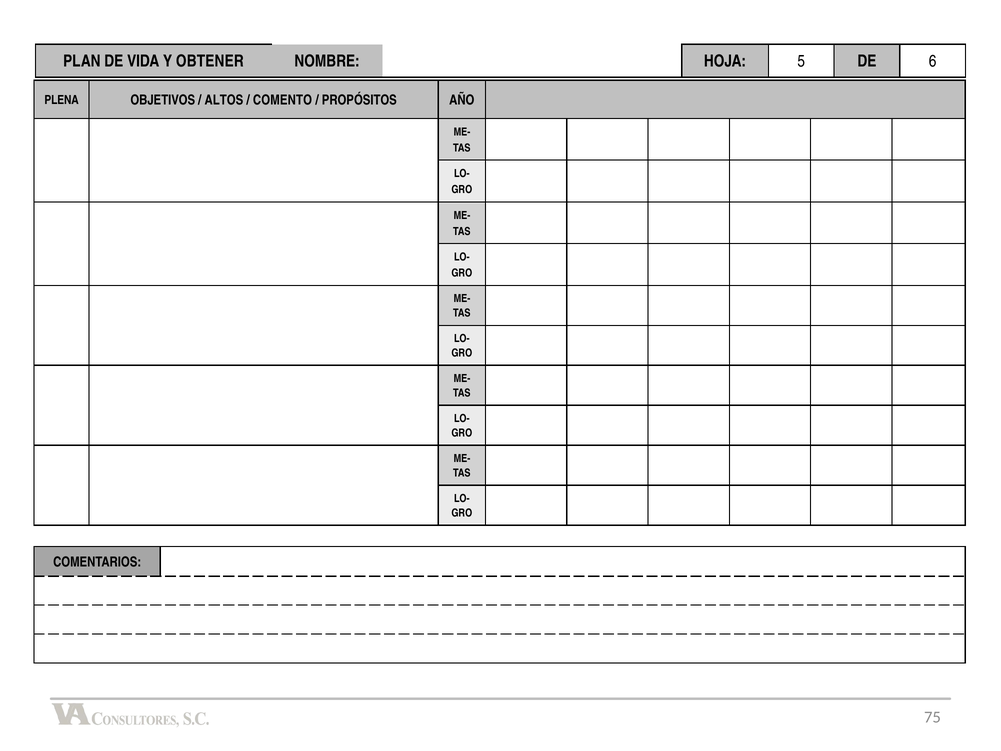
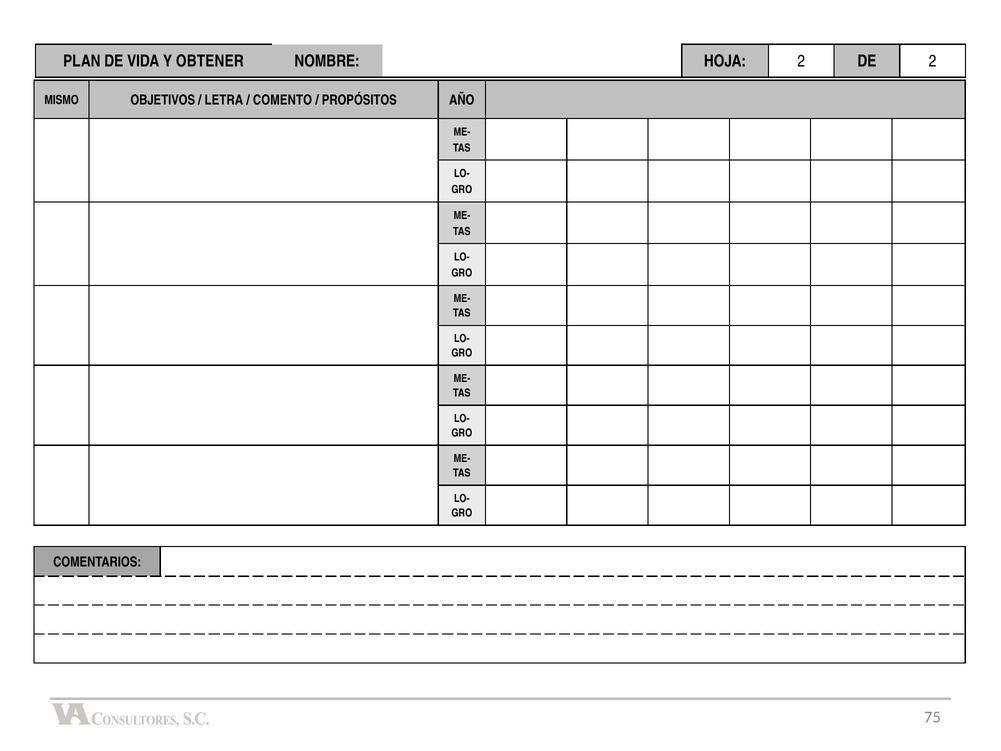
HOJA 5: 5 -> 2
DE 6: 6 -> 2
PLENA: PLENA -> MISMO
ALTOS: ALTOS -> LETRA
